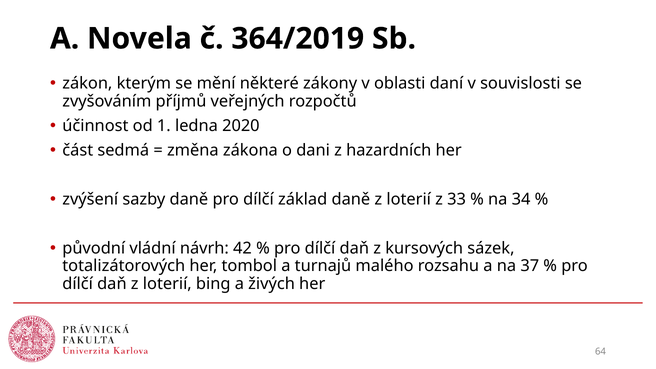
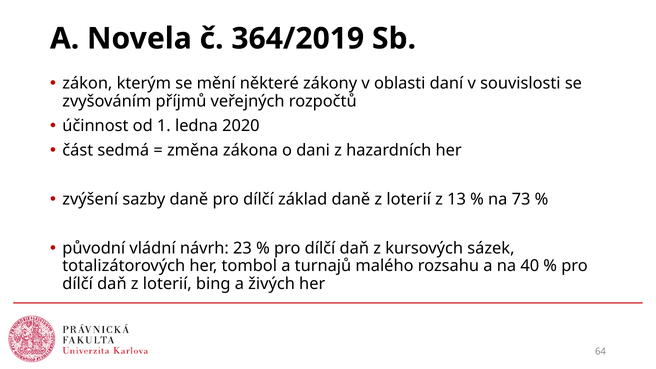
33: 33 -> 13
34: 34 -> 73
42: 42 -> 23
37: 37 -> 40
